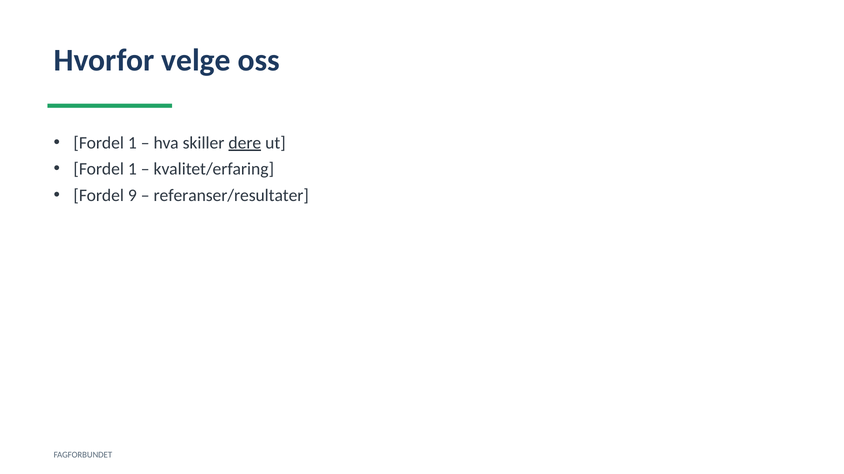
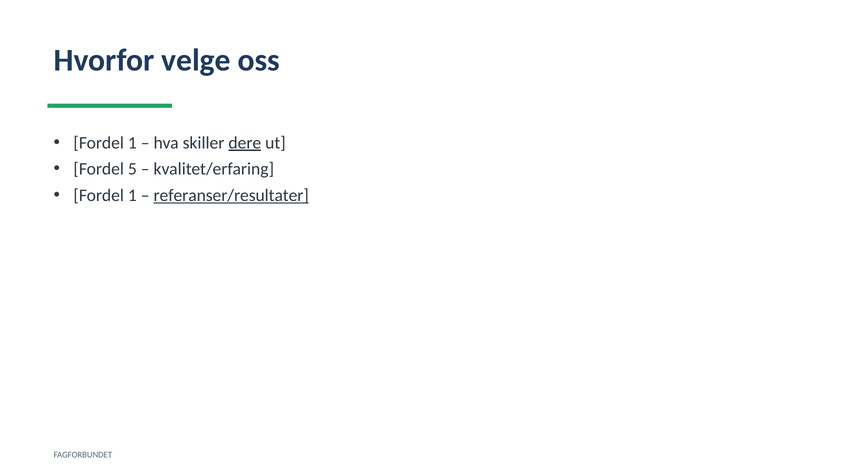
1 at (132, 169): 1 -> 5
9 at (132, 196): 9 -> 1
referanser/resultater underline: none -> present
